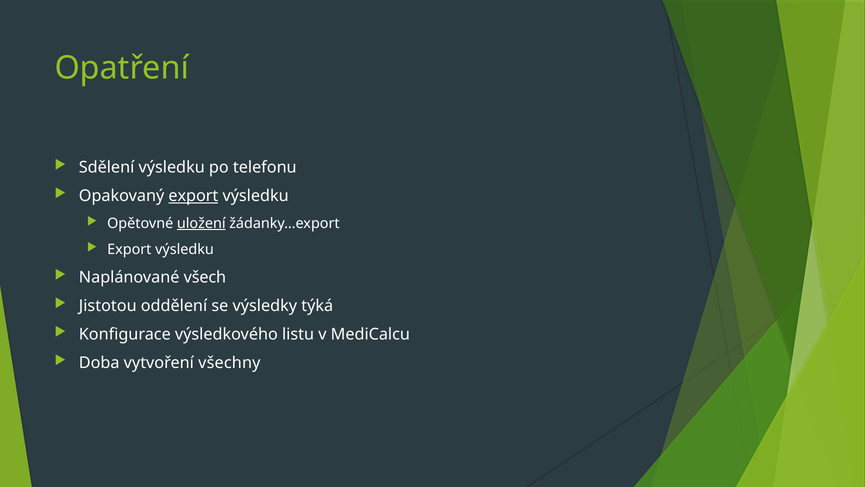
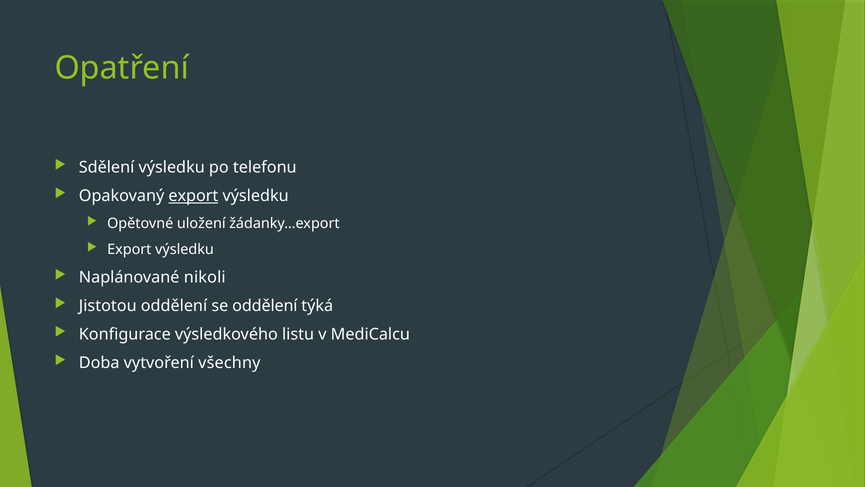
uložení underline: present -> none
všech: všech -> nikoli
se výsledky: výsledky -> oddělení
